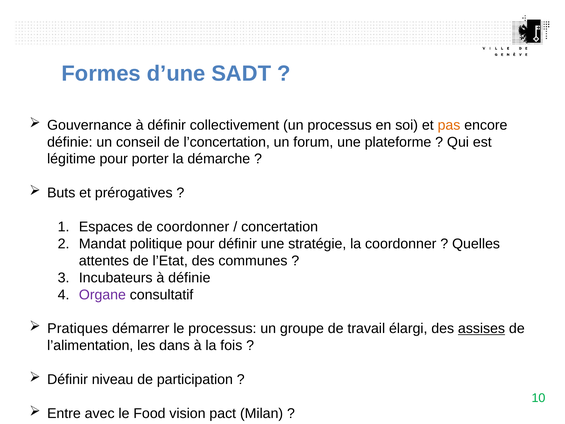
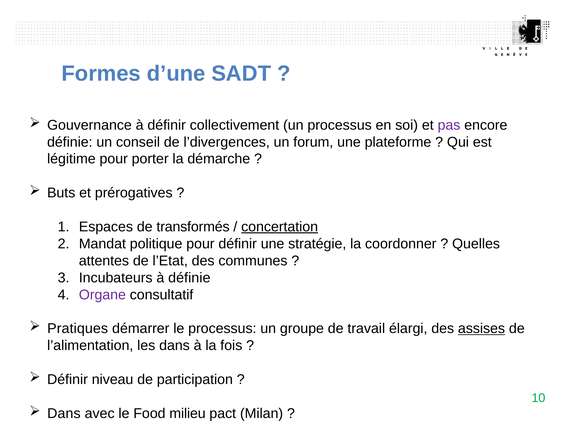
pas colour: orange -> purple
l’concertation: l’concertation -> l’divergences
de coordonner: coordonner -> transformés
concertation underline: none -> present
Entre at (64, 413): Entre -> Dans
vision: vision -> milieu
